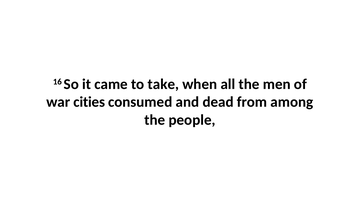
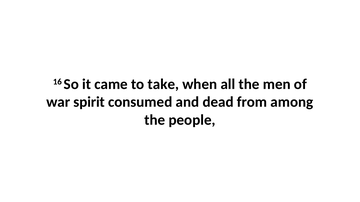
cities: cities -> spirit
